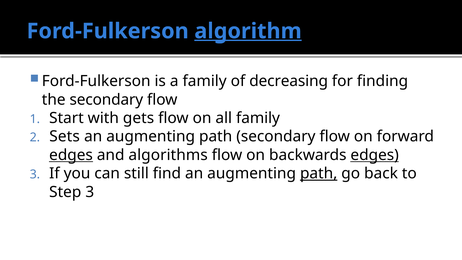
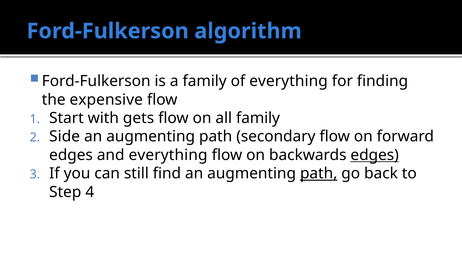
algorithm underline: present -> none
of decreasing: decreasing -> everything
the secondary: secondary -> expensive
Sets: Sets -> Side
edges at (71, 155) underline: present -> none
and algorithms: algorithms -> everything
Step 3: 3 -> 4
